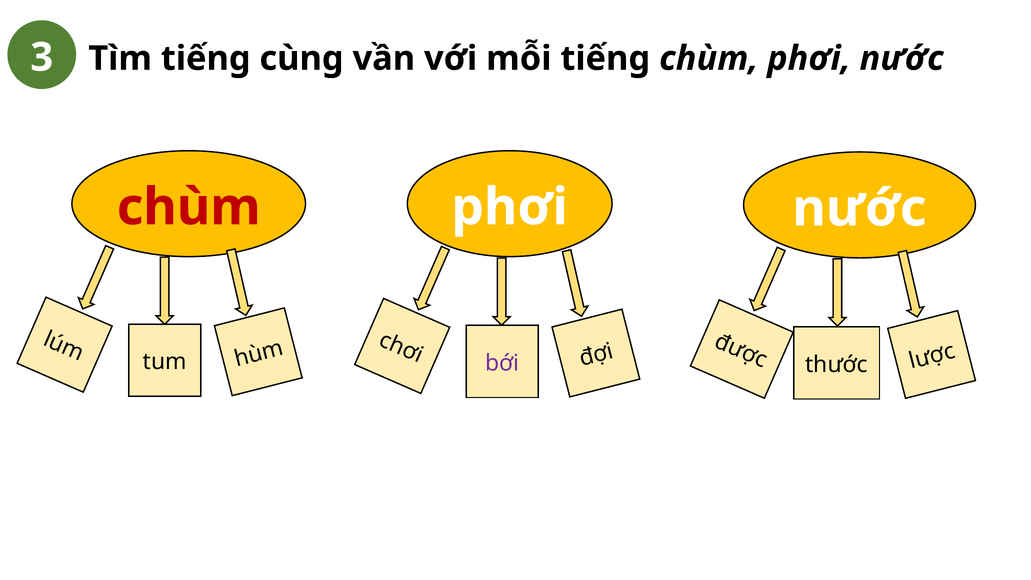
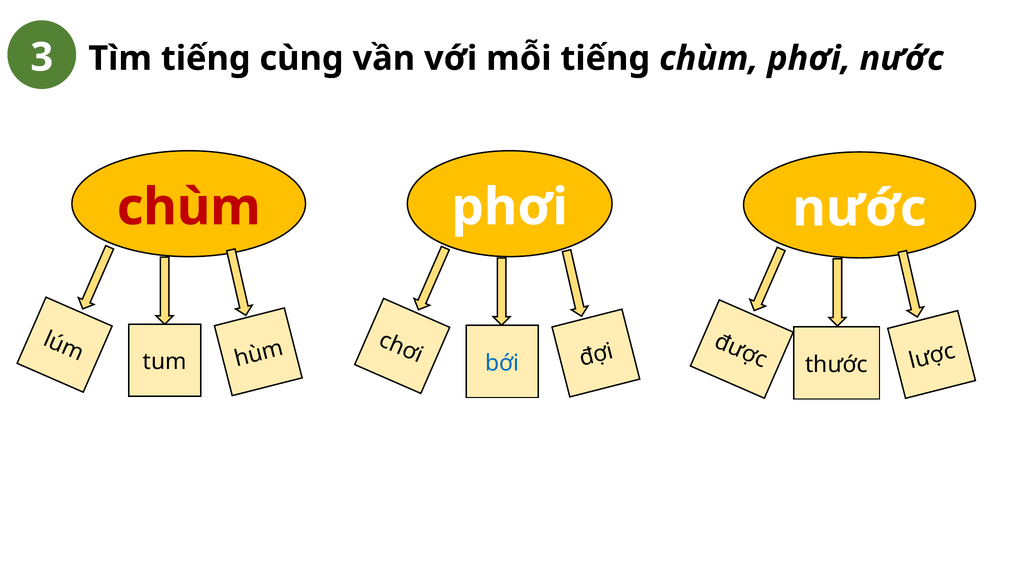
bới colour: purple -> blue
